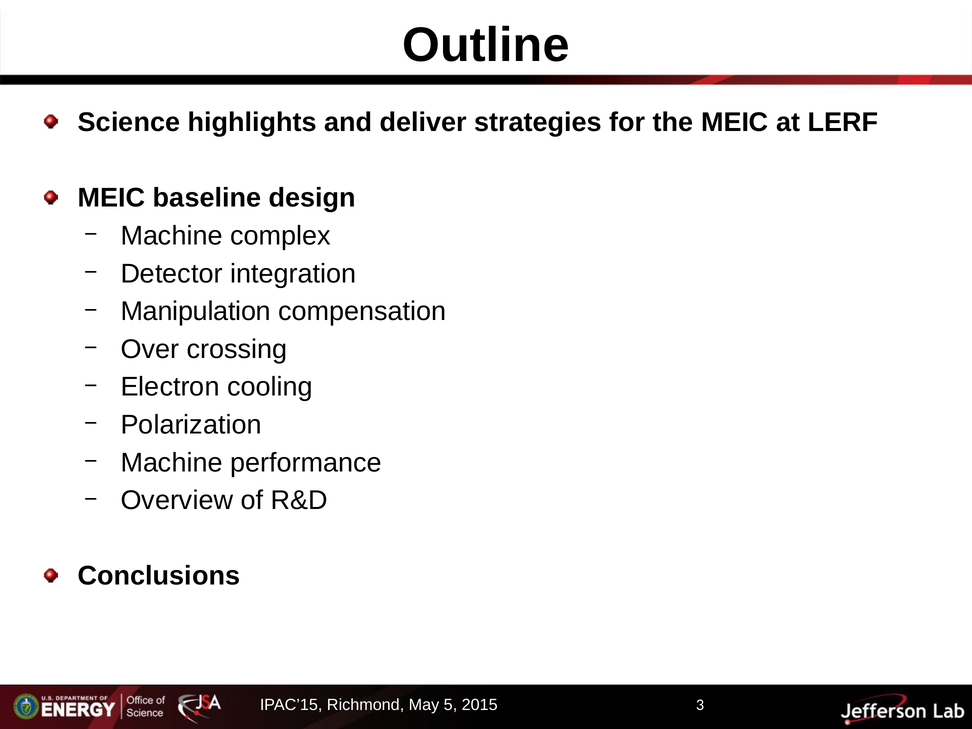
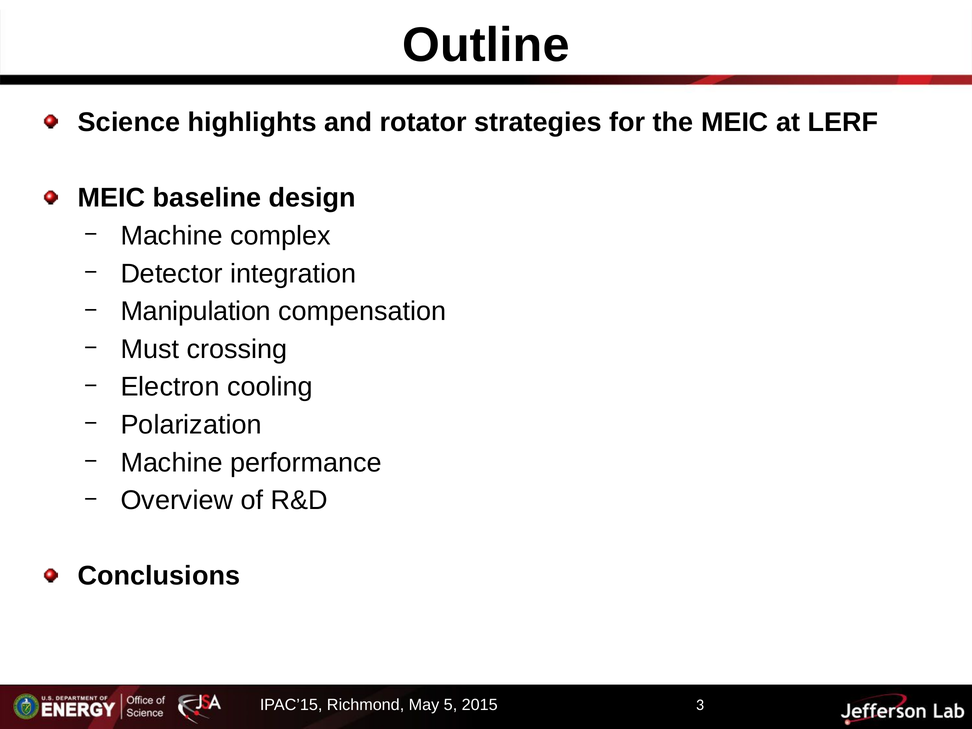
deliver: deliver -> rotator
Over: Over -> Must
